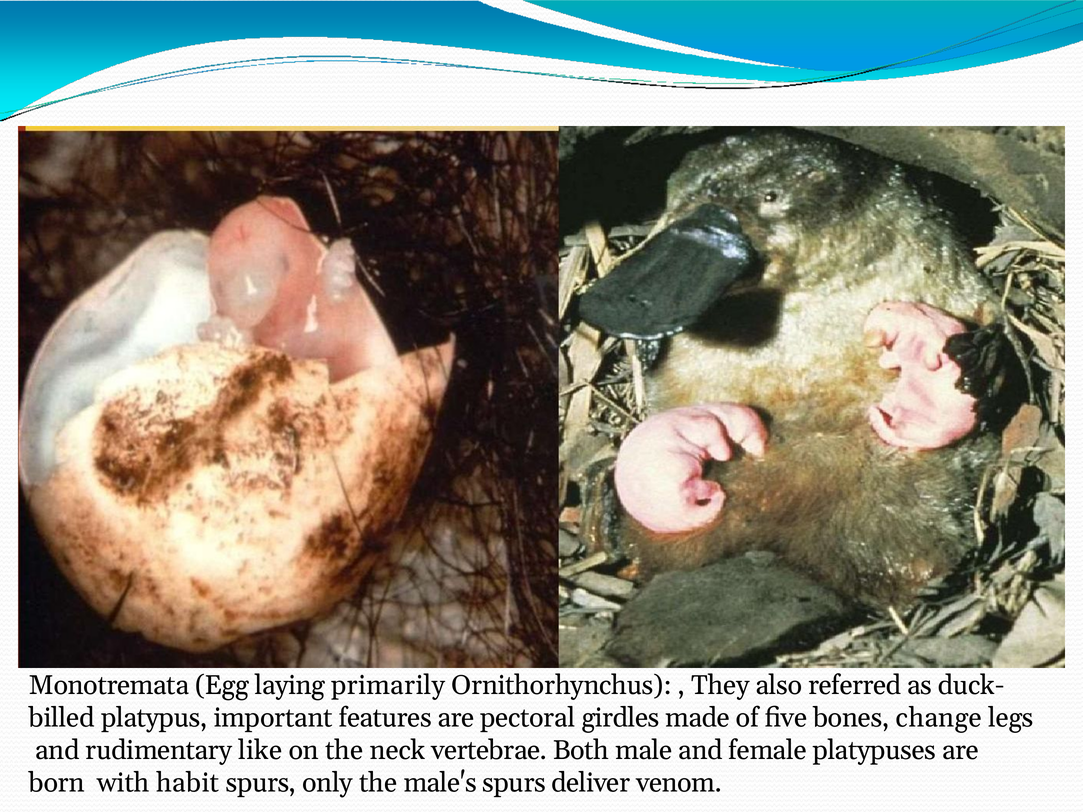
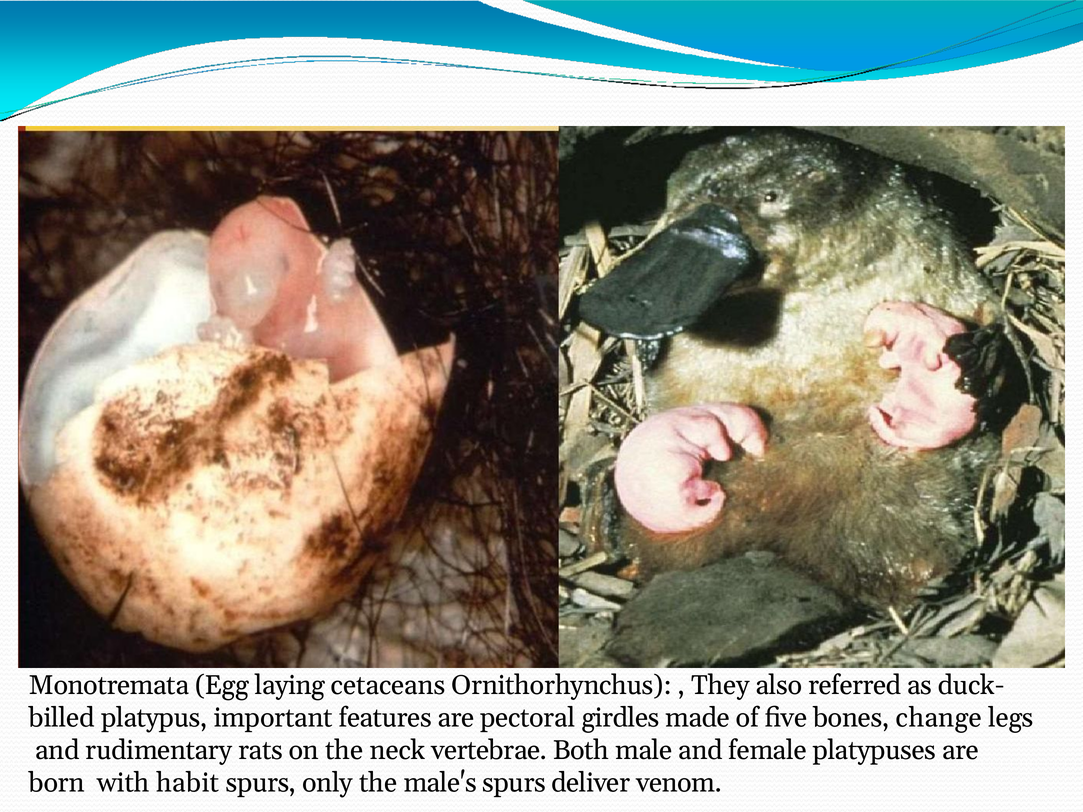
primarily: primarily -> cetaceans
like: like -> rats
